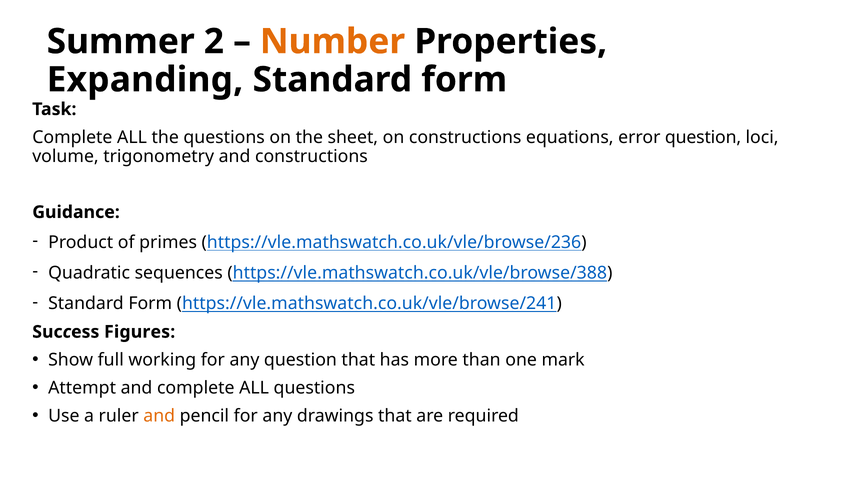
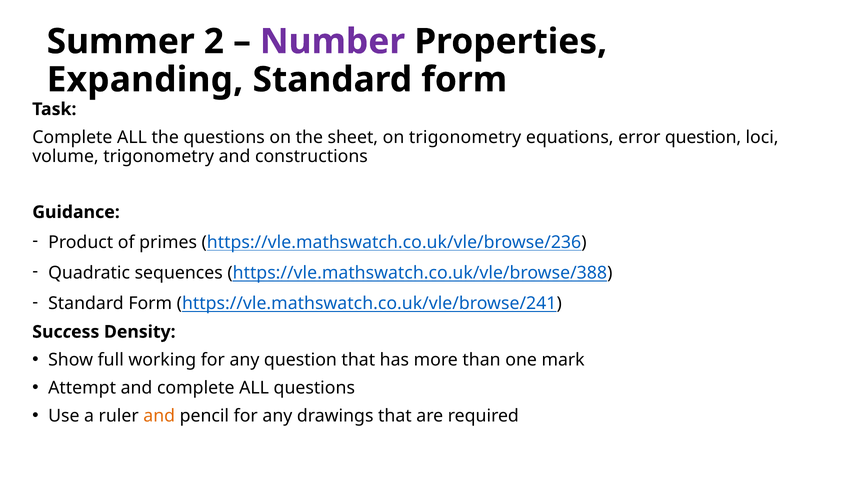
Number colour: orange -> purple
on constructions: constructions -> trigonometry
Figures: Figures -> Density
